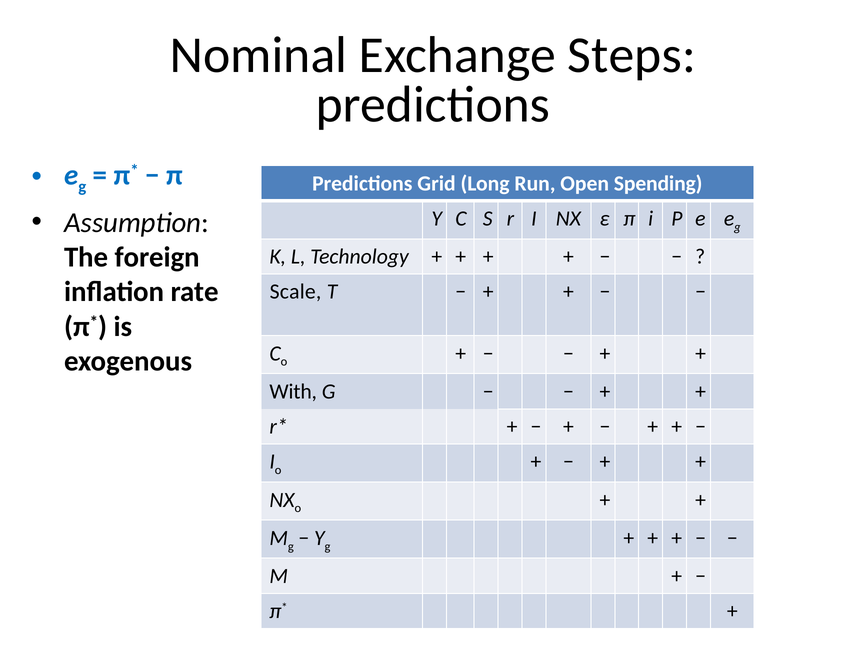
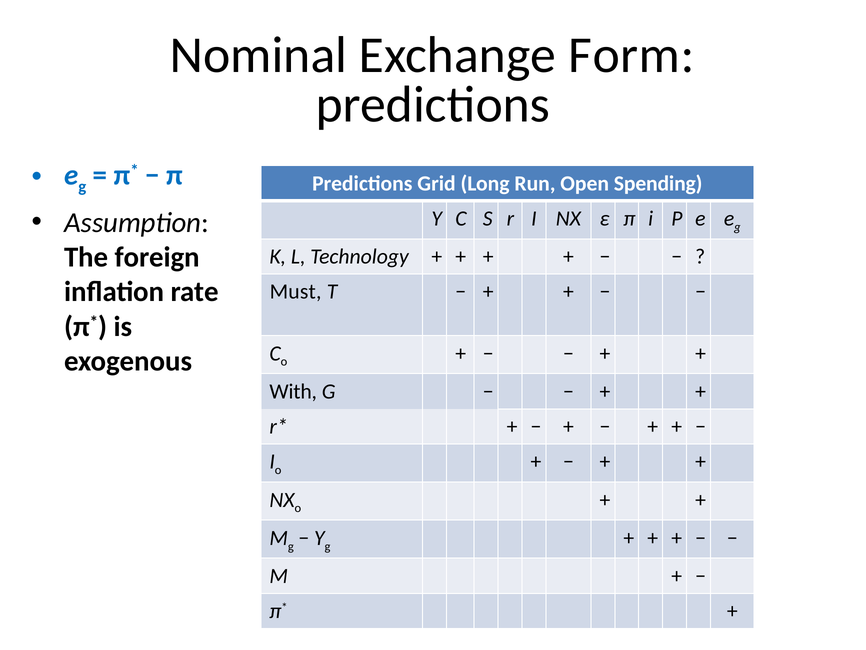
Steps: Steps -> Form
Scale: Scale -> Must
